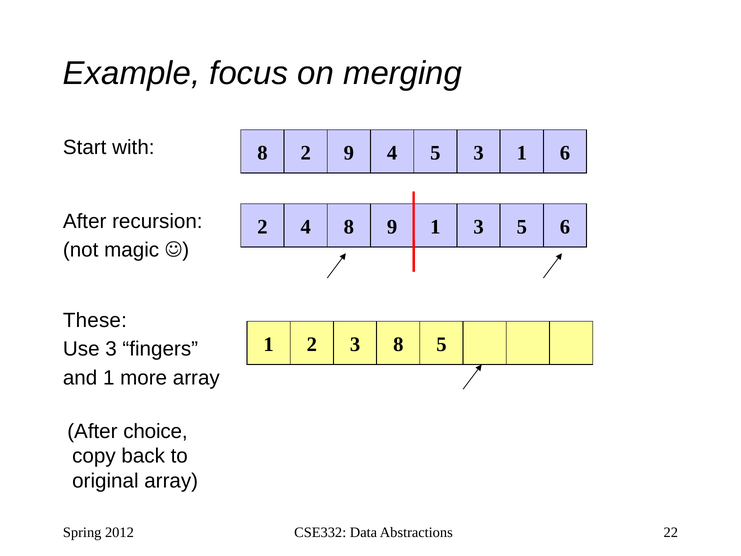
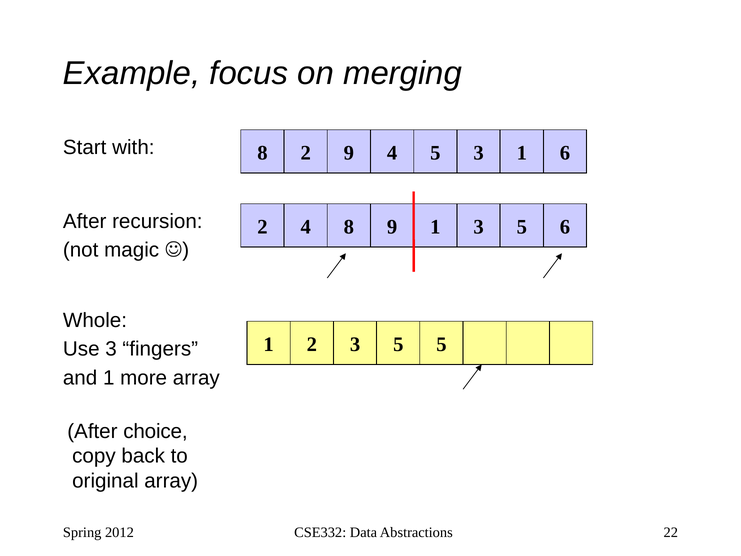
These: These -> Whole
2 3 8: 8 -> 5
